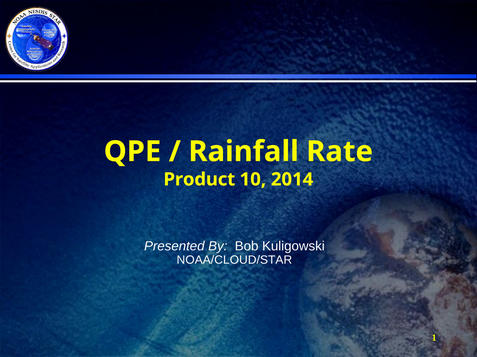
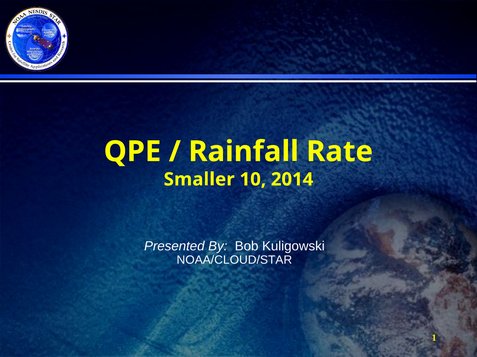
Product: Product -> Smaller
